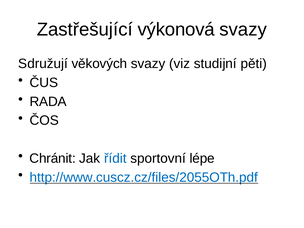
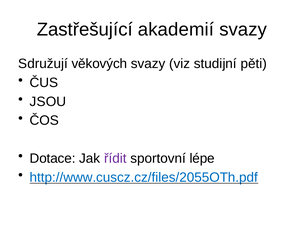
výkonová: výkonová -> akademií
RADA: RADA -> JSOU
Chránit: Chránit -> Dotace
řídit colour: blue -> purple
